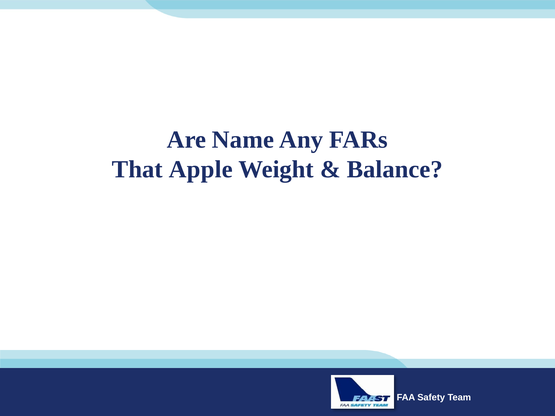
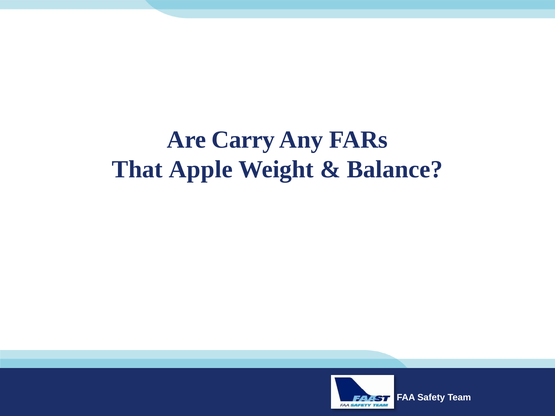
Name: Name -> Carry
